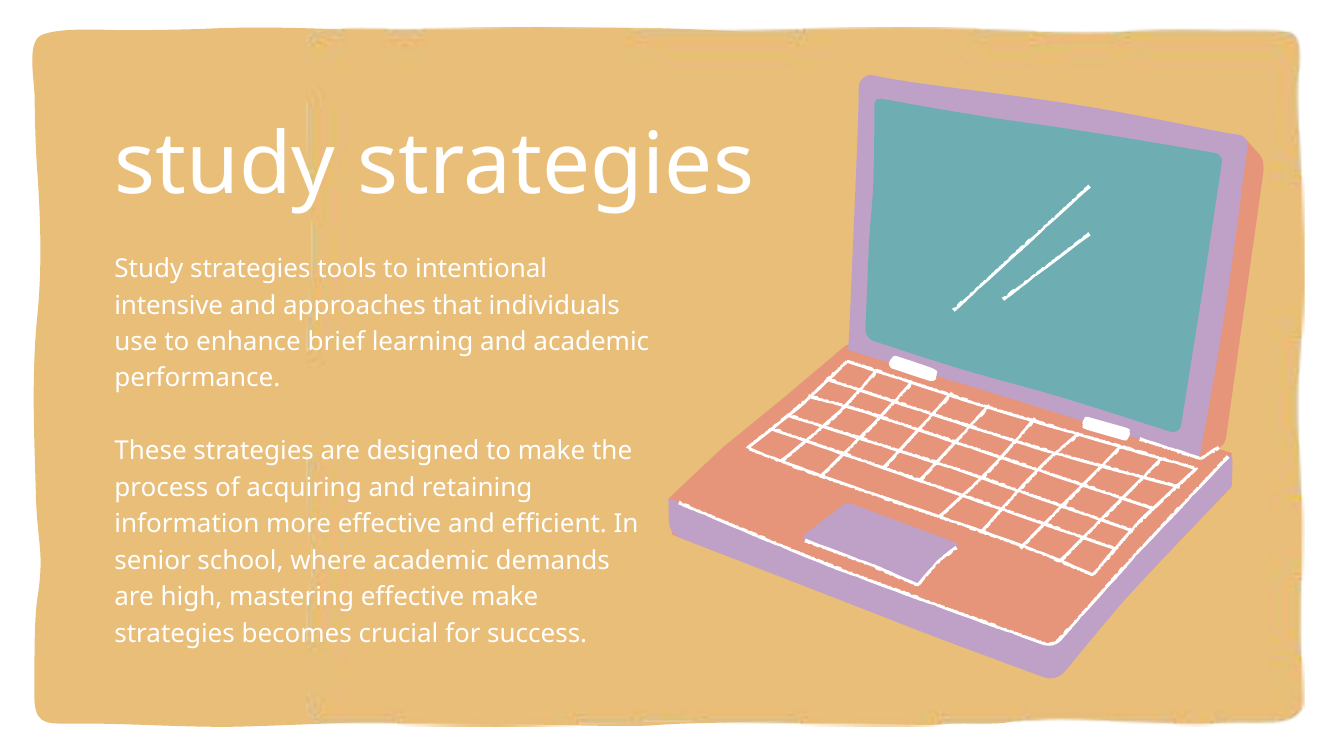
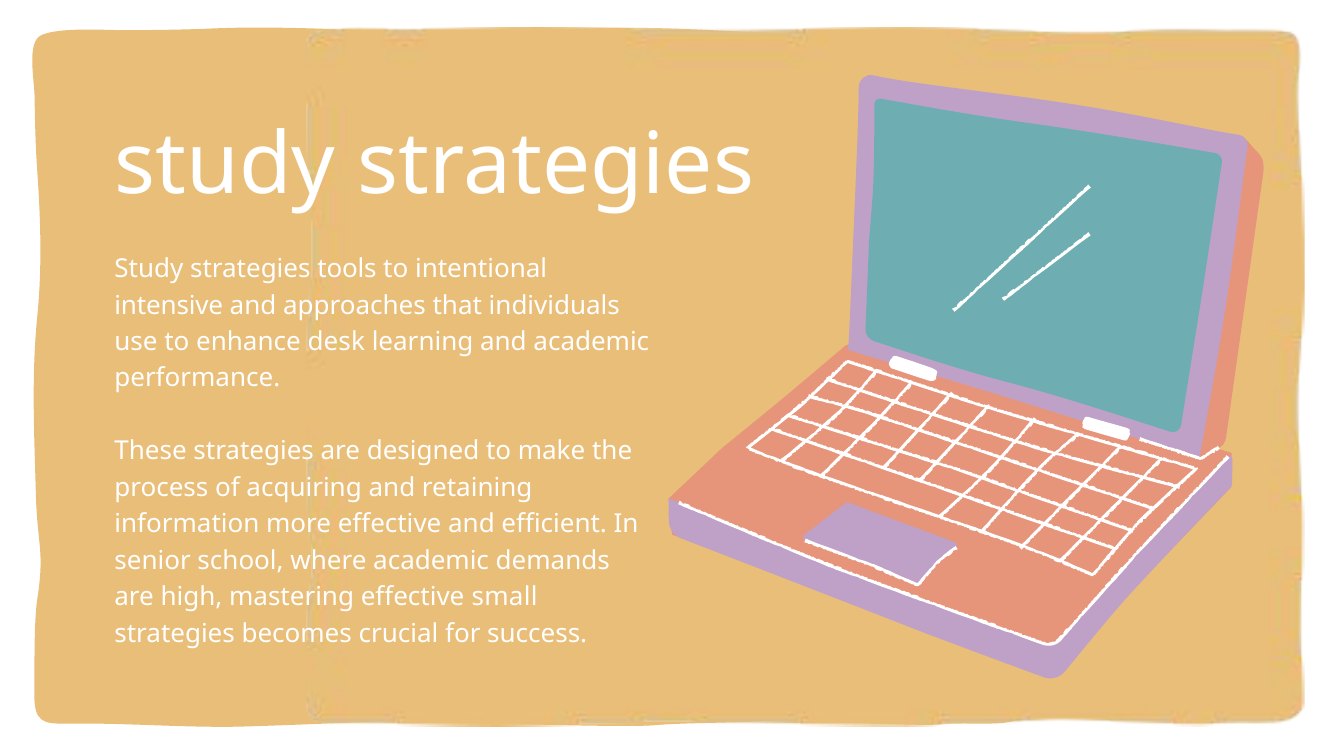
brief: brief -> desk
effective make: make -> small
